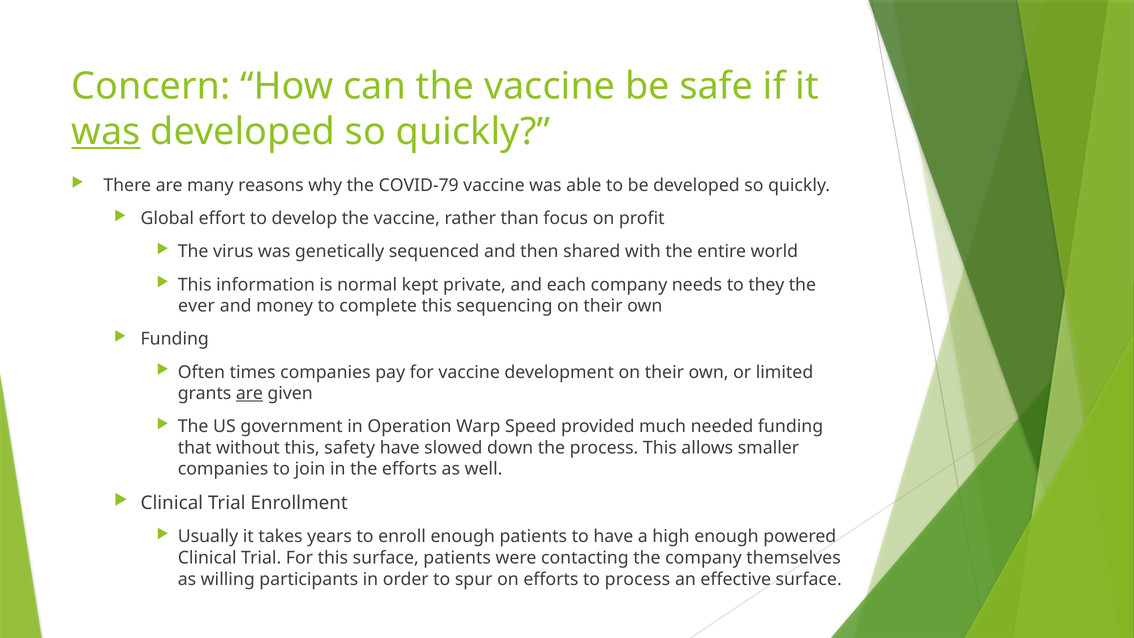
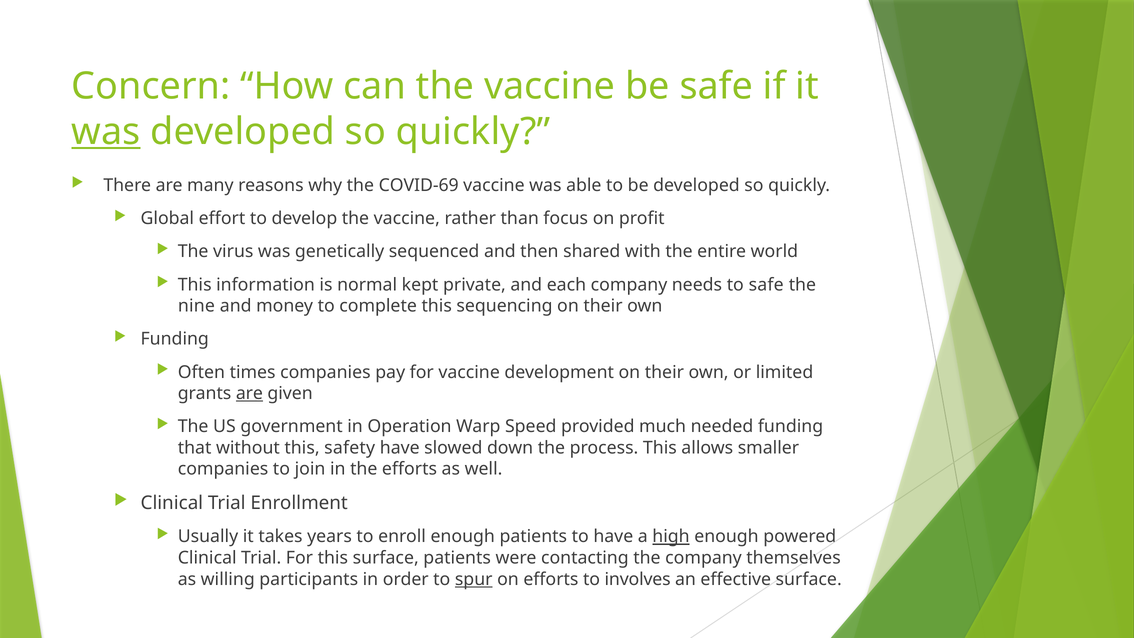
COVID-79: COVID-79 -> COVID-69
to they: they -> safe
ever: ever -> nine
high underline: none -> present
spur underline: none -> present
to process: process -> involves
